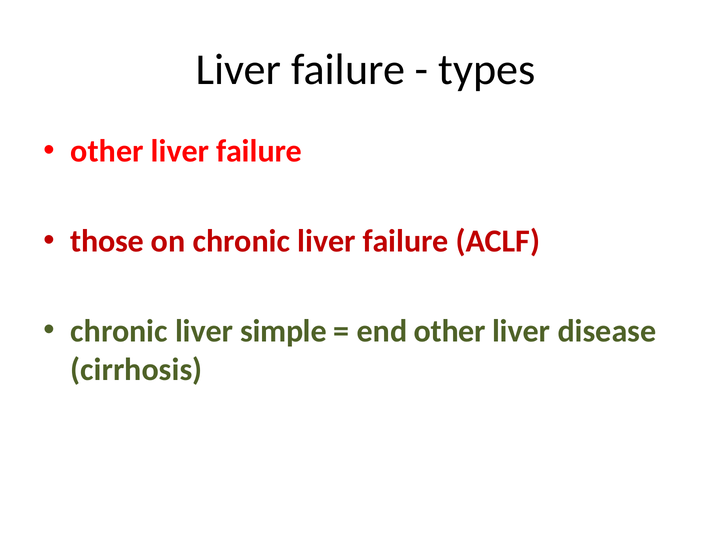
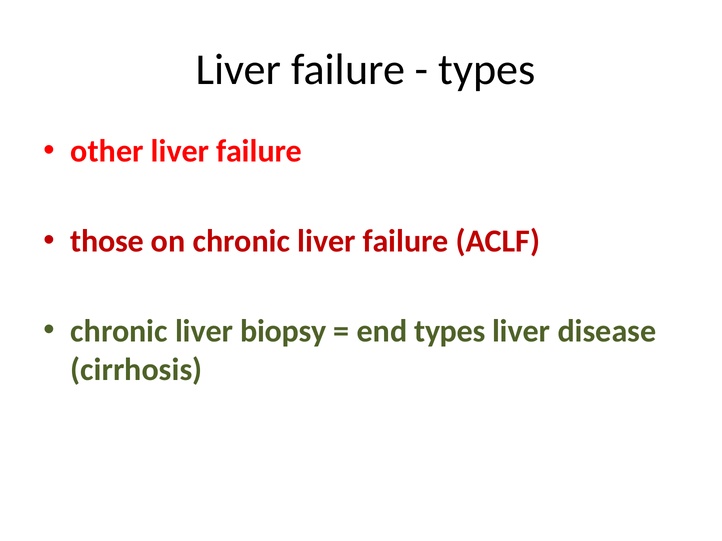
simple: simple -> biopsy
end other: other -> types
